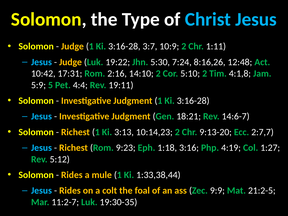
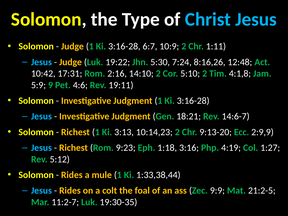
3:7: 3:7 -> 6:7
5: 5 -> 9
4:4: 4:4 -> 4:6
2:7,7: 2:7,7 -> 2:9,9
